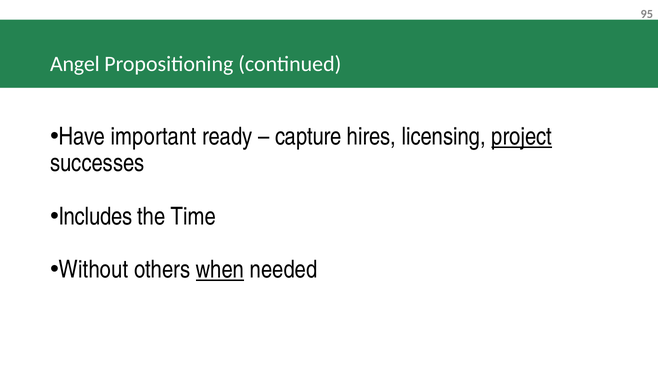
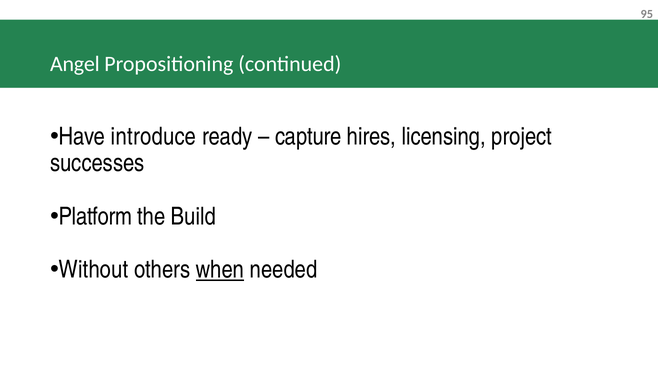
important: important -> introduce
project underline: present -> none
Includes: Includes -> Platform
Time: Time -> Build
